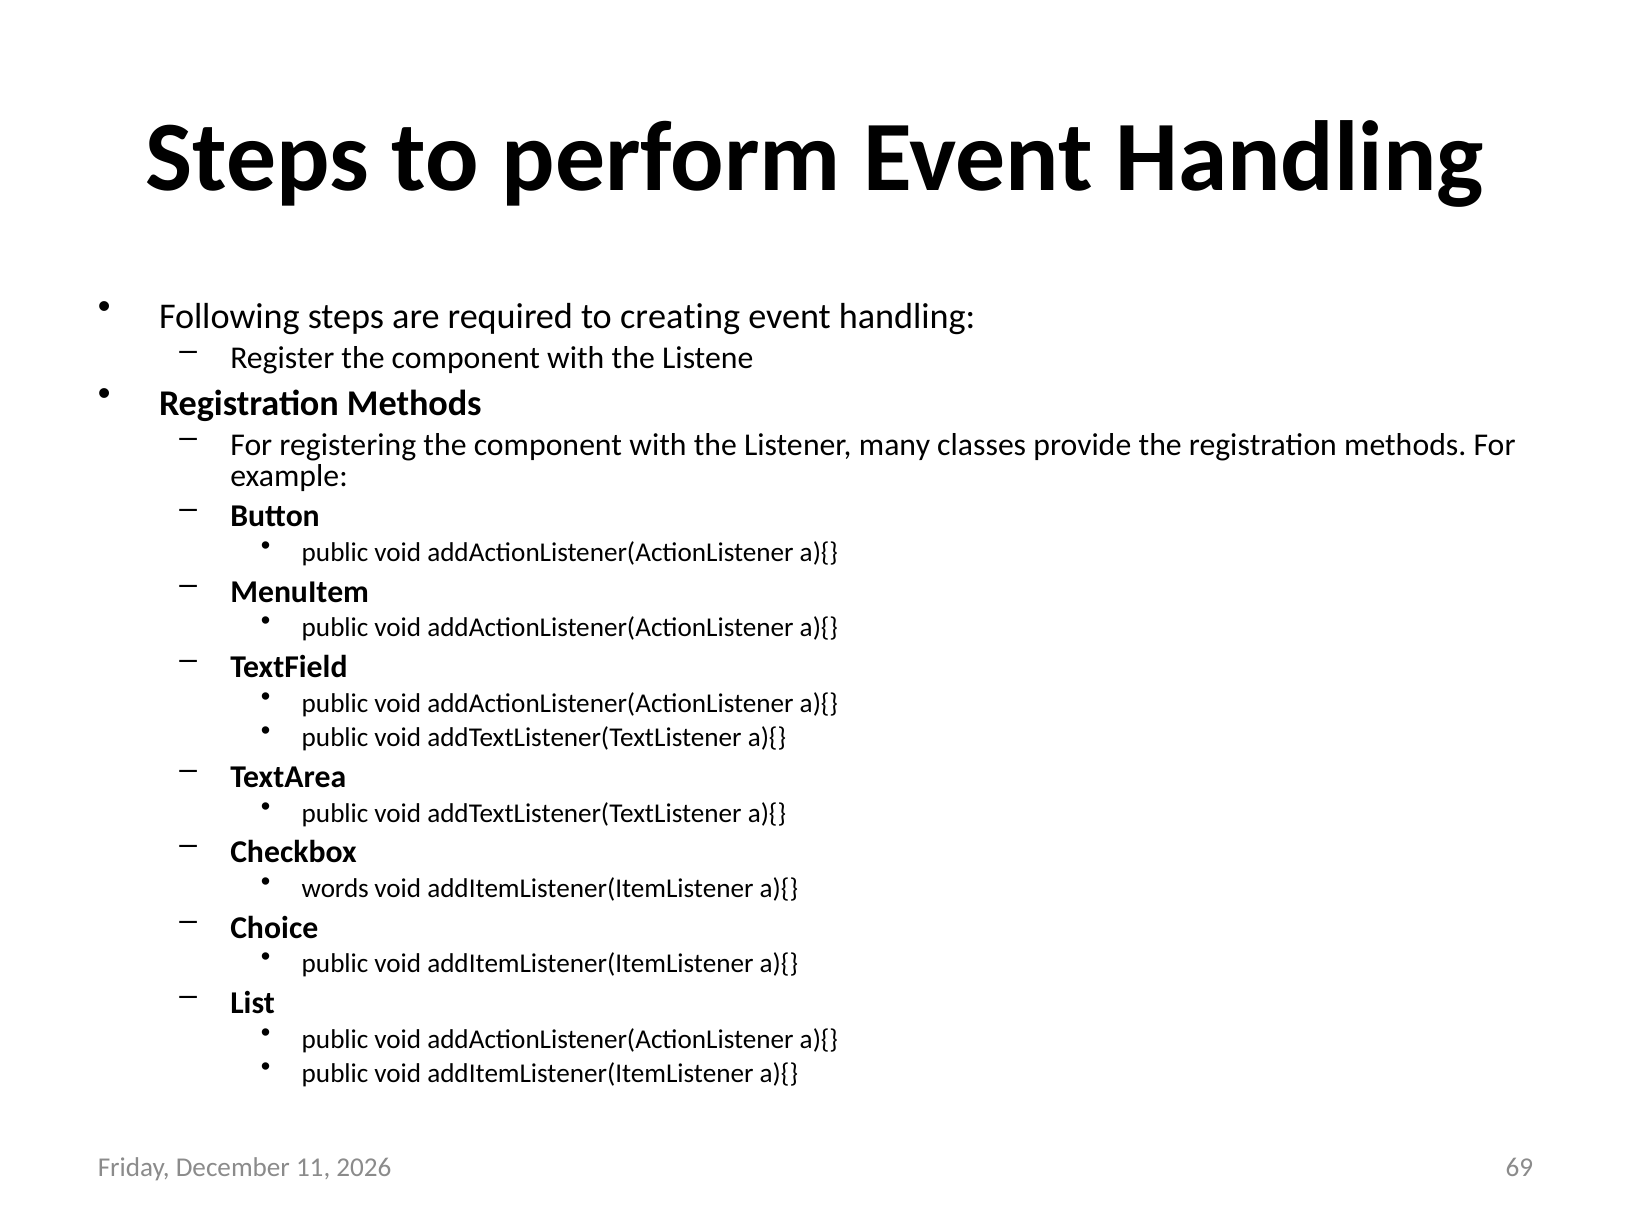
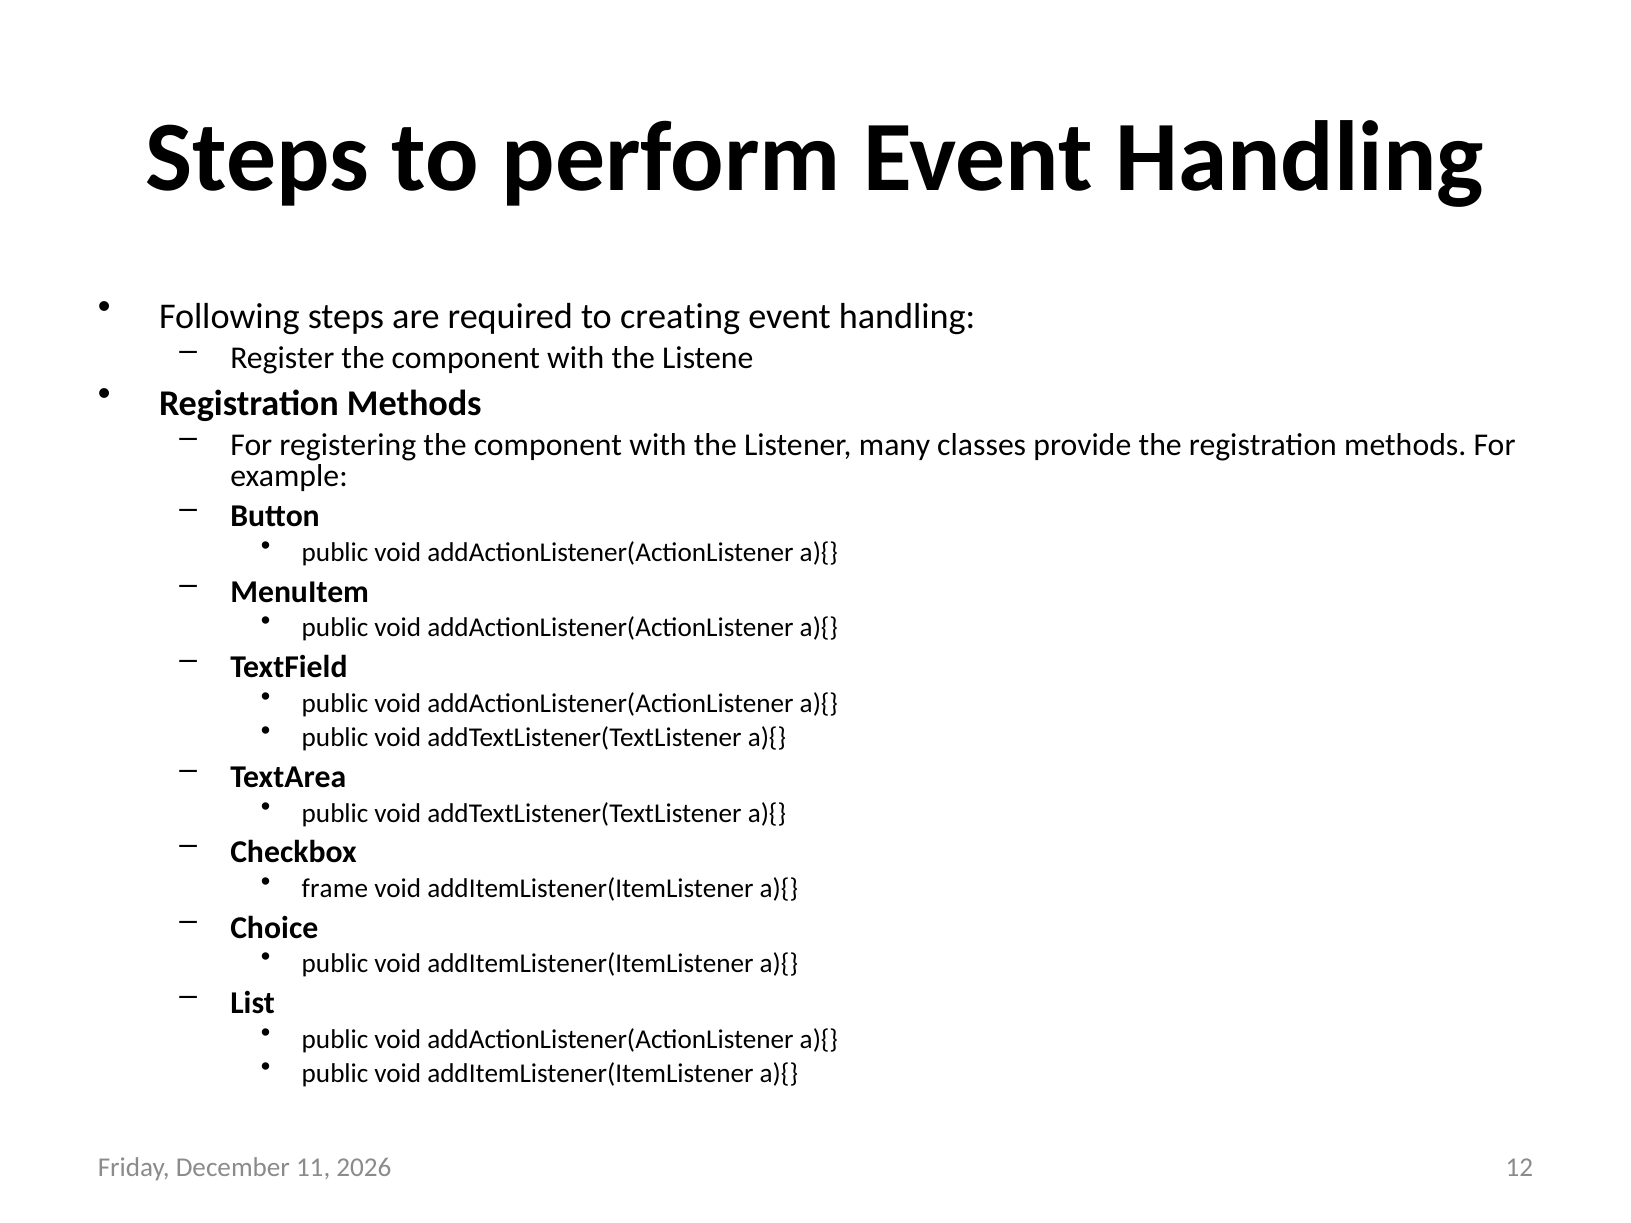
words: words -> frame
69: 69 -> 12
